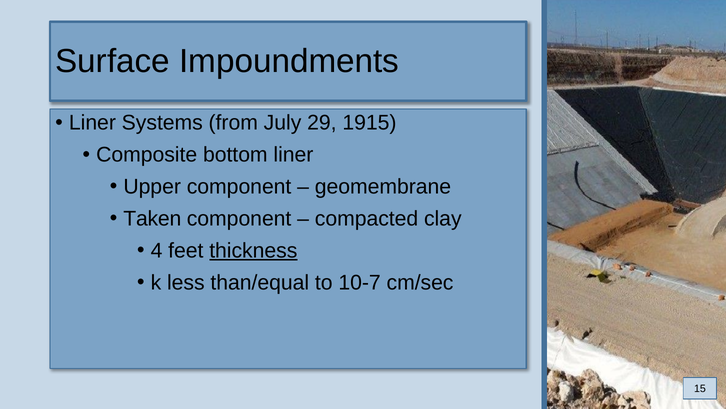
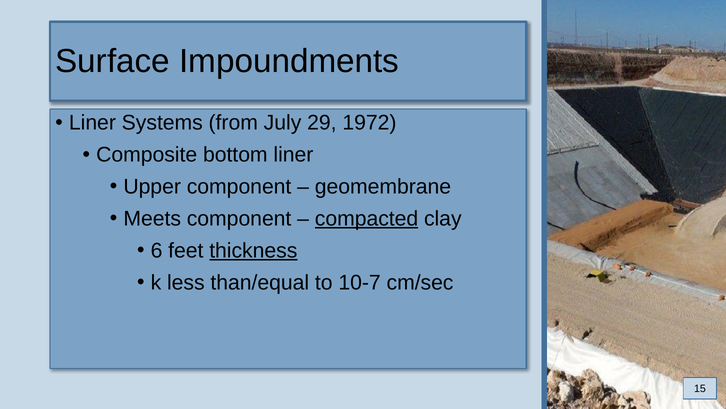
1915: 1915 -> 1972
Taken: Taken -> Meets
compacted underline: none -> present
4: 4 -> 6
